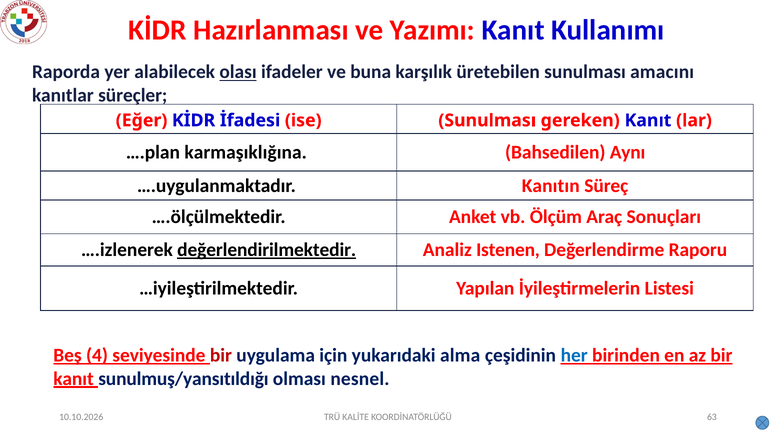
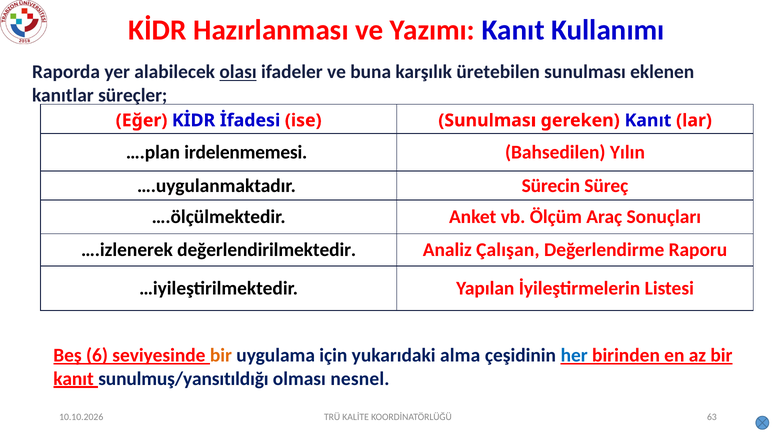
amacını: amacını -> eklenen
karmaşıklığına: karmaşıklığına -> irdelenmemesi
Aynı: Aynı -> Yılın
Kanıtın: Kanıtın -> Sürecin
değerlendirilmektedir underline: present -> none
Istenen: Istenen -> Çalışan
4: 4 -> 6
bir at (221, 355) colour: red -> orange
